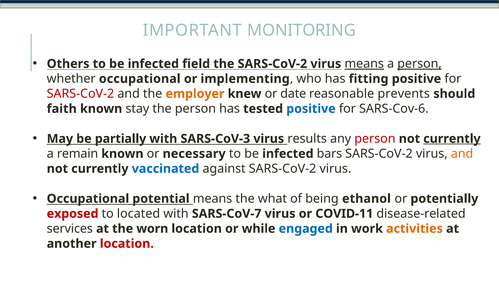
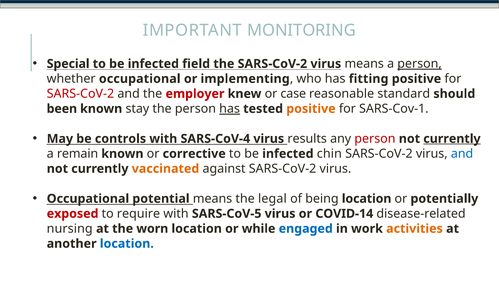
Others: Others -> Special
means at (364, 64) underline: present -> none
employer colour: orange -> red
date: date -> case
prevents: prevents -> standard
faith: faith -> been
has at (230, 109) underline: none -> present
positive at (311, 109) colour: blue -> orange
SARS-Cov-6: SARS-Cov-6 -> SARS-Cov-1
partially: partially -> controls
SARS-CoV-3: SARS-CoV-3 -> SARS-CoV-4
necessary: necessary -> corrective
bars: bars -> chin
and at (462, 154) colour: orange -> blue
vaccinated colour: blue -> orange
what: what -> legal
being ethanol: ethanol -> location
located: located -> require
SARS-CoV-7: SARS-CoV-7 -> SARS-CoV-5
COVID-11: COVID-11 -> COVID-14
services: services -> nursing
location at (127, 243) colour: red -> blue
